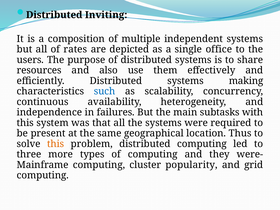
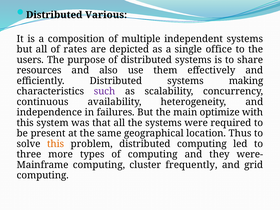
Inviting: Inviting -> Various
such colour: blue -> purple
subtasks: subtasks -> optimize
popularity: popularity -> frequently
